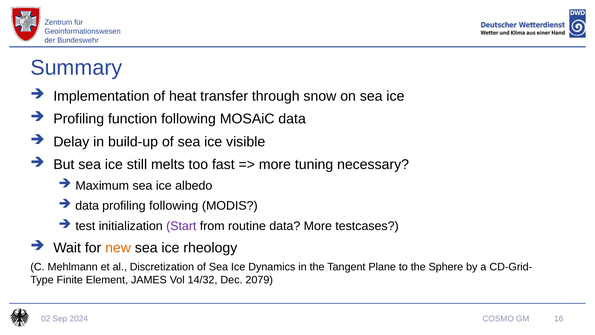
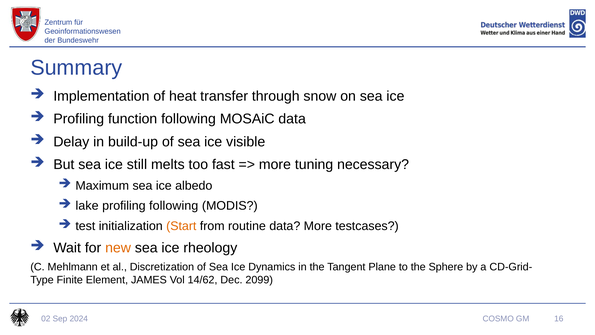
data at (87, 206): data -> lake
Start colour: purple -> orange
14/32: 14/32 -> 14/62
2079: 2079 -> 2099
